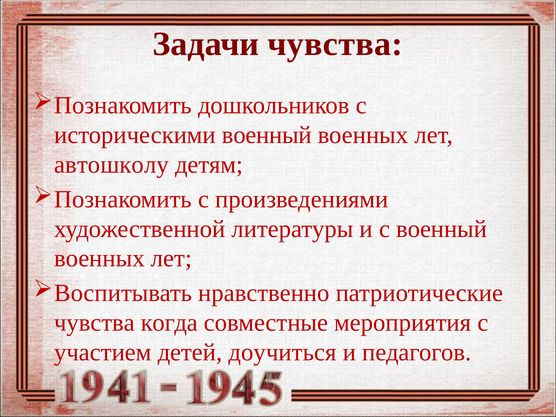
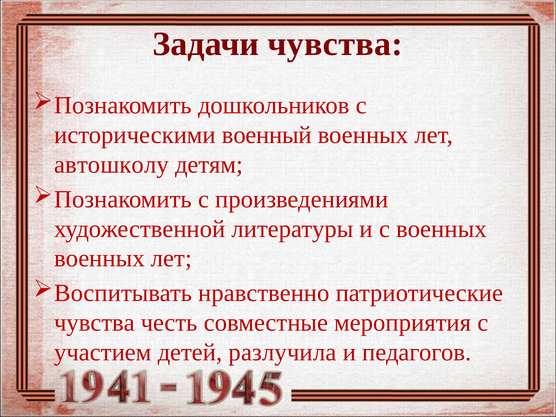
с военный: военный -> военных
когда: когда -> честь
доучиться: доучиться -> разлучила
